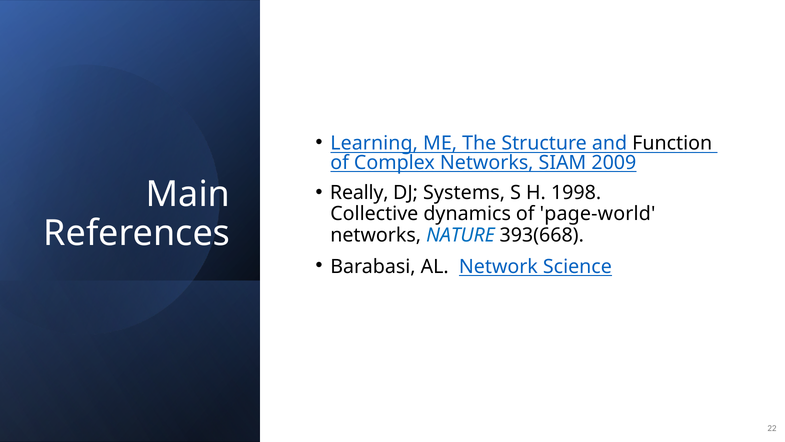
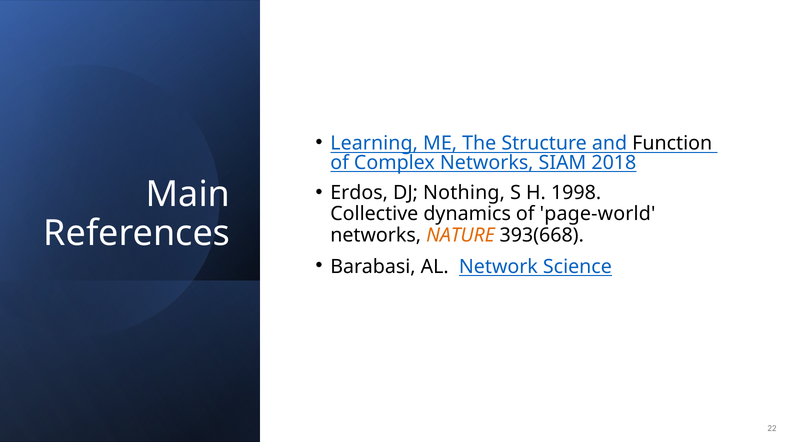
2009: 2009 -> 2018
Really: Really -> Erdos
Systems: Systems -> Nothing
NATURE colour: blue -> orange
